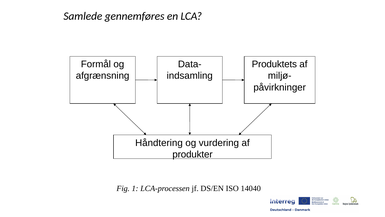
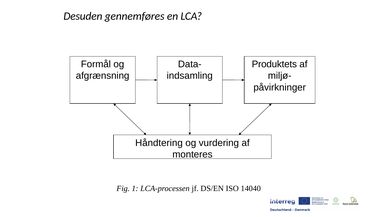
Samlede: Samlede -> Desuden
produkter: produkter -> monteres
